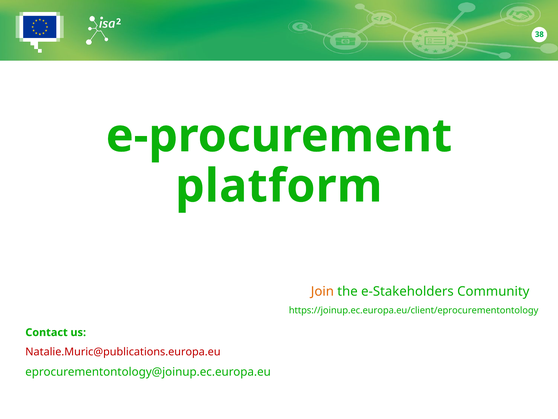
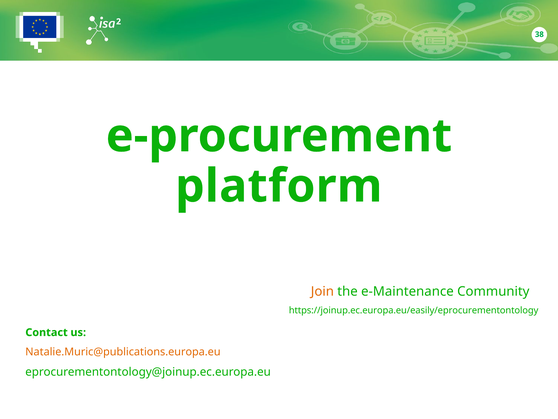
e-Stakeholders: e-Stakeholders -> e-Maintenance
https://joinup.ec.europa.eu/client/eprocurementontology: https://joinup.ec.europa.eu/client/eprocurementontology -> https://joinup.ec.europa.eu/easily/eprocurementontology
Natalie.Muric@publications.europa.eu colour: red -> orange
